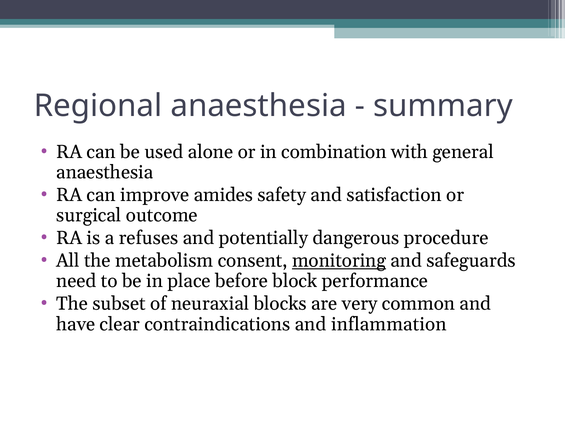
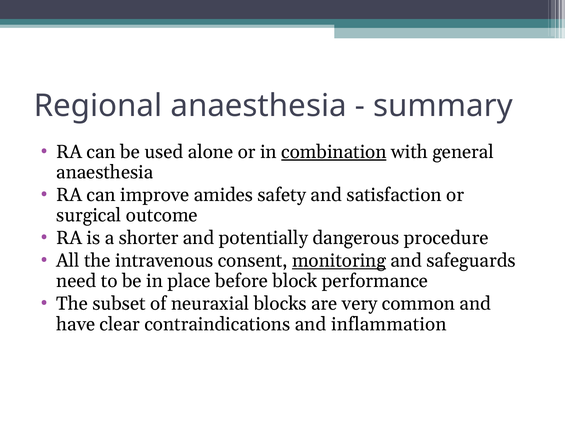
combination underline: none -> present
refuses: refuses -> shorter
metabolism: metabolism -> intravenous
